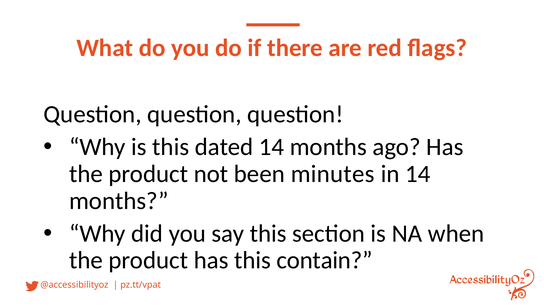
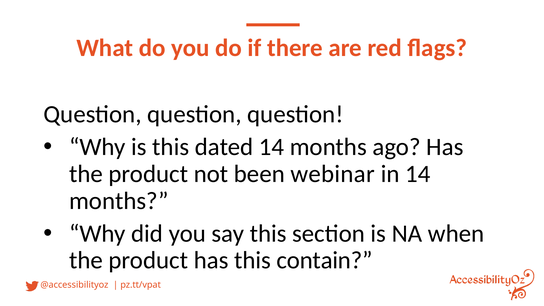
minutes: minutes -> webinar
